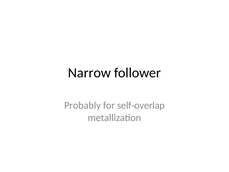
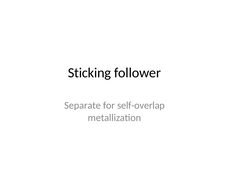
Narrow: Narrow -> Sticking
Probably: Probably -> Separate
